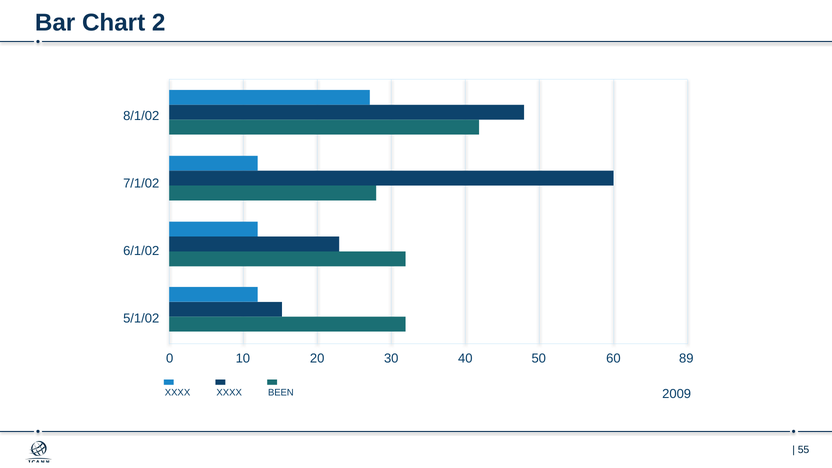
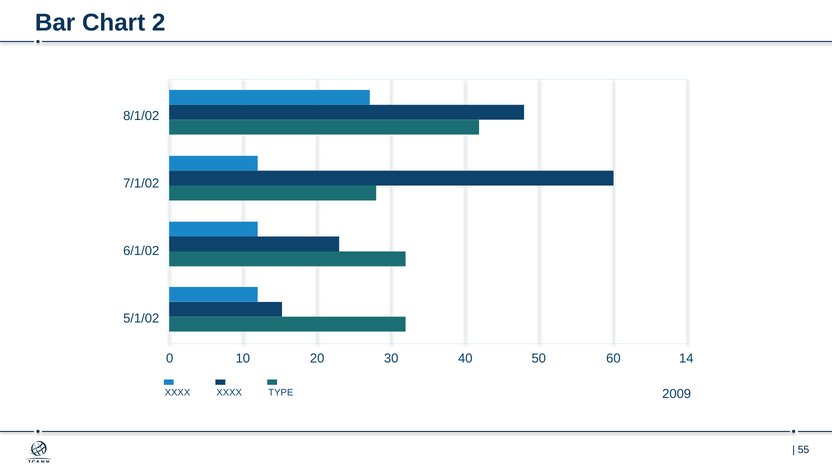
89: 89 -> 14
BEEN: BEEN -> TYPE
